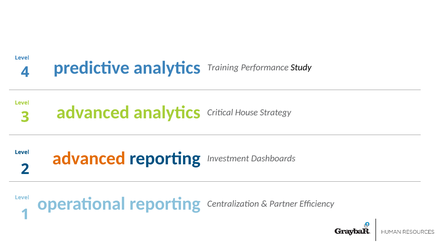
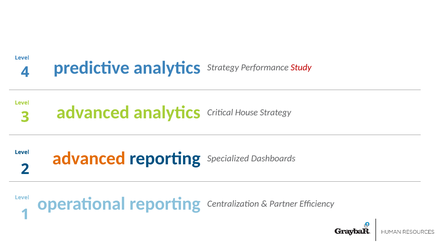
analytics Training: Training -> Strategy
Study colour: black -> red
Investment: Investment -> Specialized
